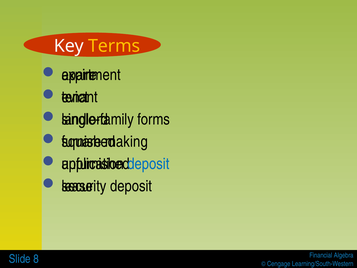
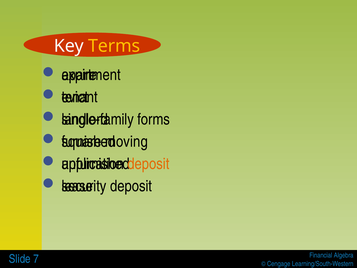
making: making -> moving
deposit at (148, 164) colour: blue -> orange
8: 8 -> 7
